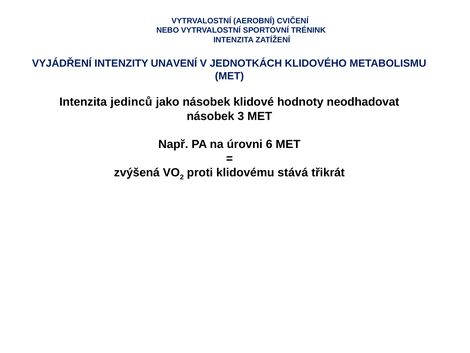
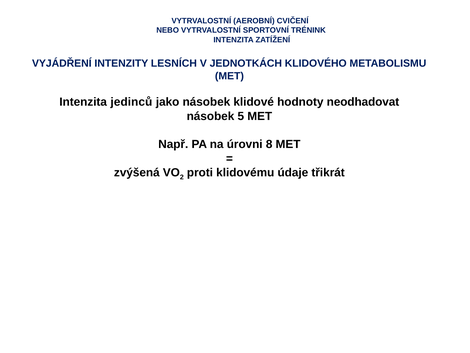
UNAVENÍ: UNAVENÍ -> LESNÍCH
3: 3 -> 5
6: 6 -> 8
stává: stává -> údaje
